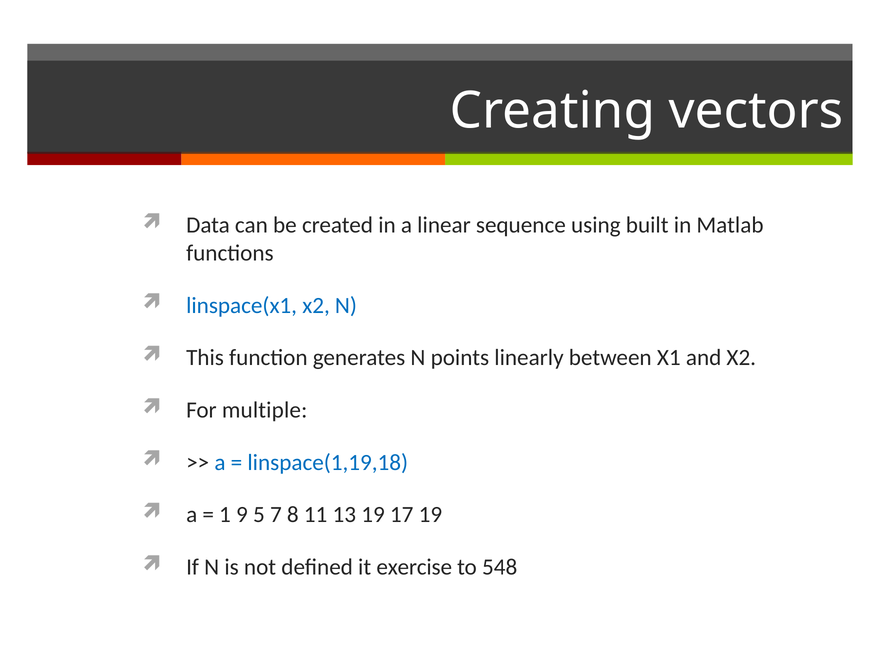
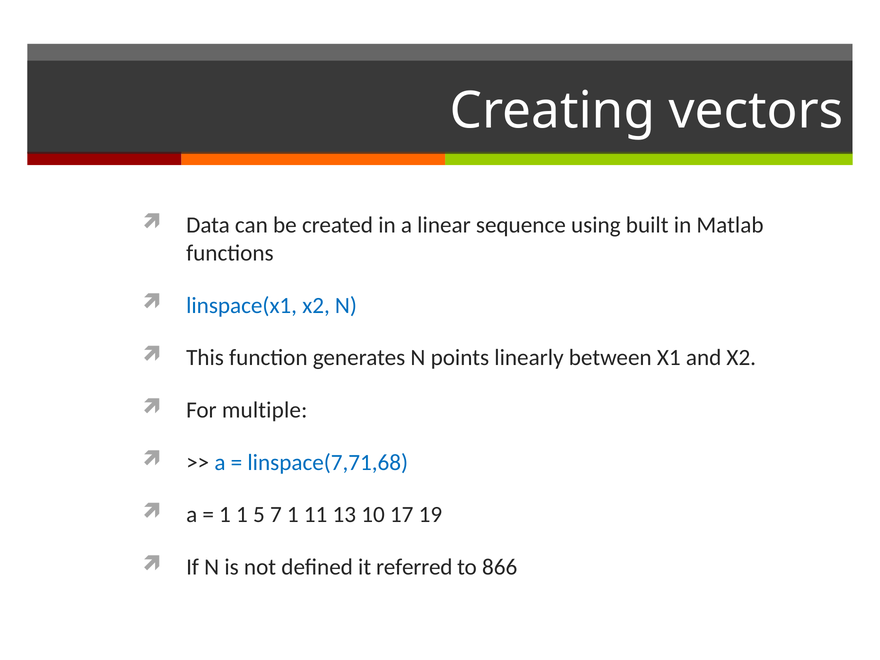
linspace(1,19,18: linspace(1,19,18 -> linspace(7,71,68
1 9: 9 -> 1
7 8: 8 -> 1
13 19: 19 -> 10
exercise: exercise -> referred
548: 548 -> 866
